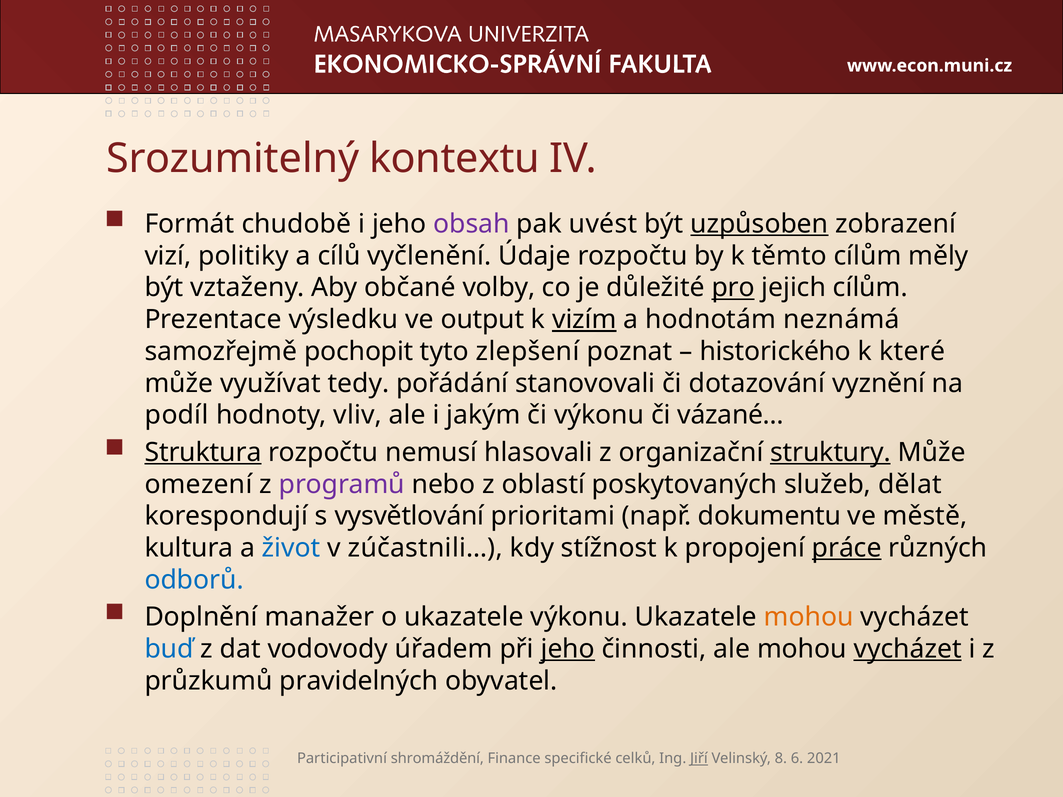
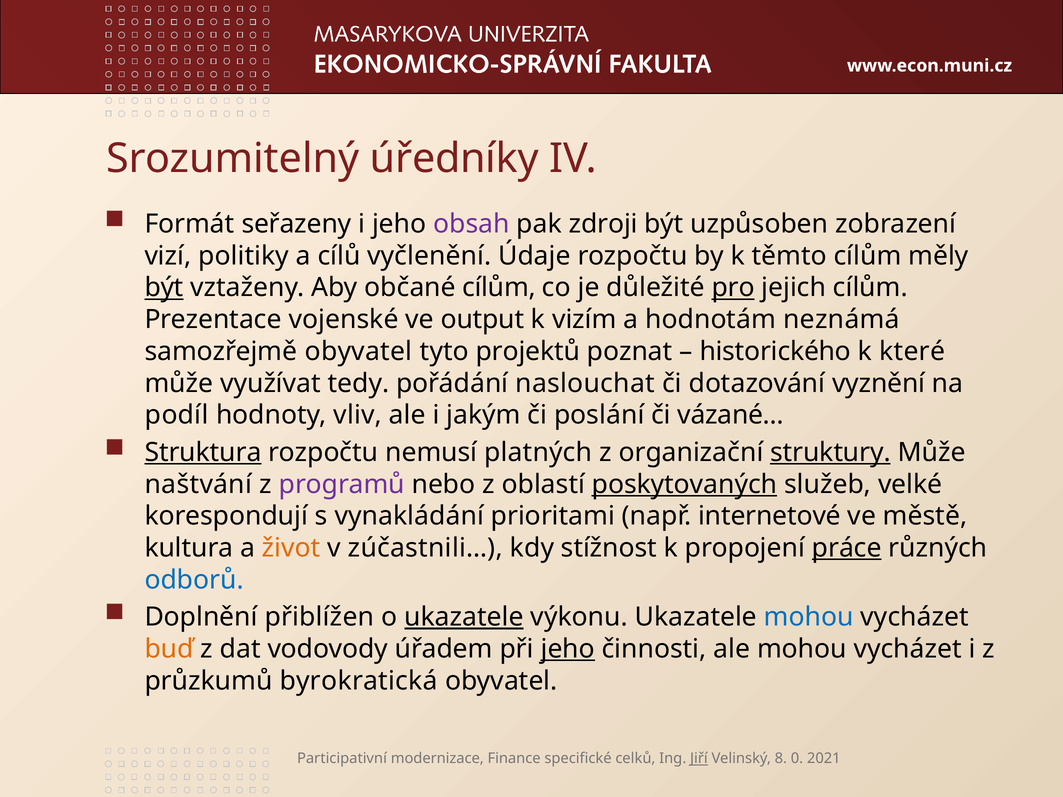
kontextu: kontextu -> úředníky
chudobě: chudobě -> seřazeny
uvést: uvést -> zdroji
uzpůsoben underline: present -> none
být at (164, 288) underline: none -> present
občané volby: volby -> cílům
výsledku: výsledku -> vojenské
vizím underline: present -> none
samozřejmě pochopit: pochopit -> obyvatel
zlepšení: zlepšení -> projektů
stanovovali: stanovovali -> naslouchat
či výkonu: výkonu -> poslání
hlasovali: hlasovali -> platných
omezení: omezení -> naštvání
poskytovaných underline: none -> present
dělat: dělat -> velké
vysvětlování: vysvětlování -> vynakládání
dokumentu: dokumentu -> internetové
život colour: blue -> orange
manažer: manažer -> přiblížen
ukazatele at (464, 617) underline: none -> present
mohou at (809, 617) colour: orange -> blue
buď colour: blue -> orange
vycházet at (908, 649) underline: present -> none
pravidelných: pravidelných -> byrokratická
shromáždění: shromáždění -> modernizace
6: 6 -> 0
